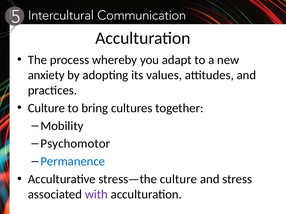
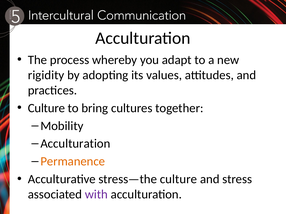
anxiety: anxiety -> rigidity
Psychomotor at (75, 144): Psychomotor -> Acculturation
Permanence colour: blue -> orange
